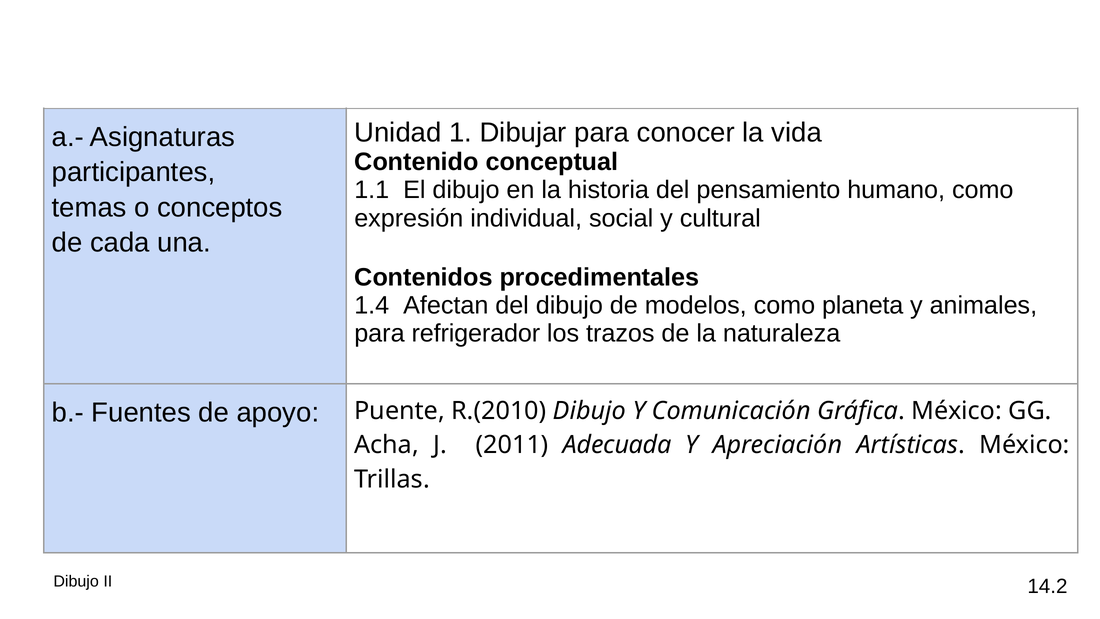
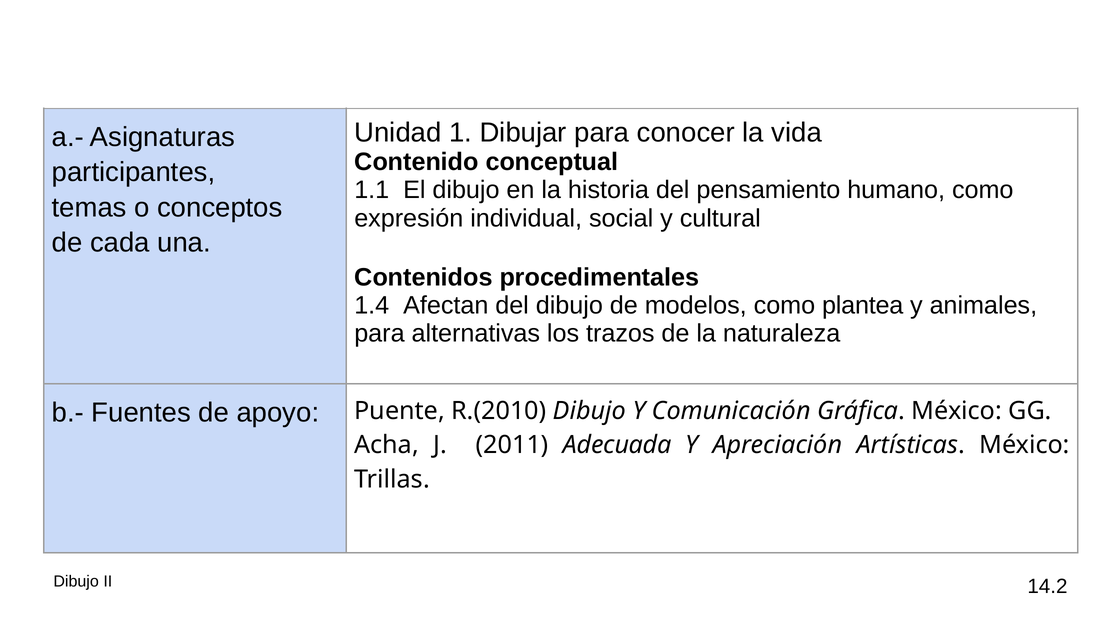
planeta: planeta -> plantea
refrigerador: refrigerador -> alternativas
